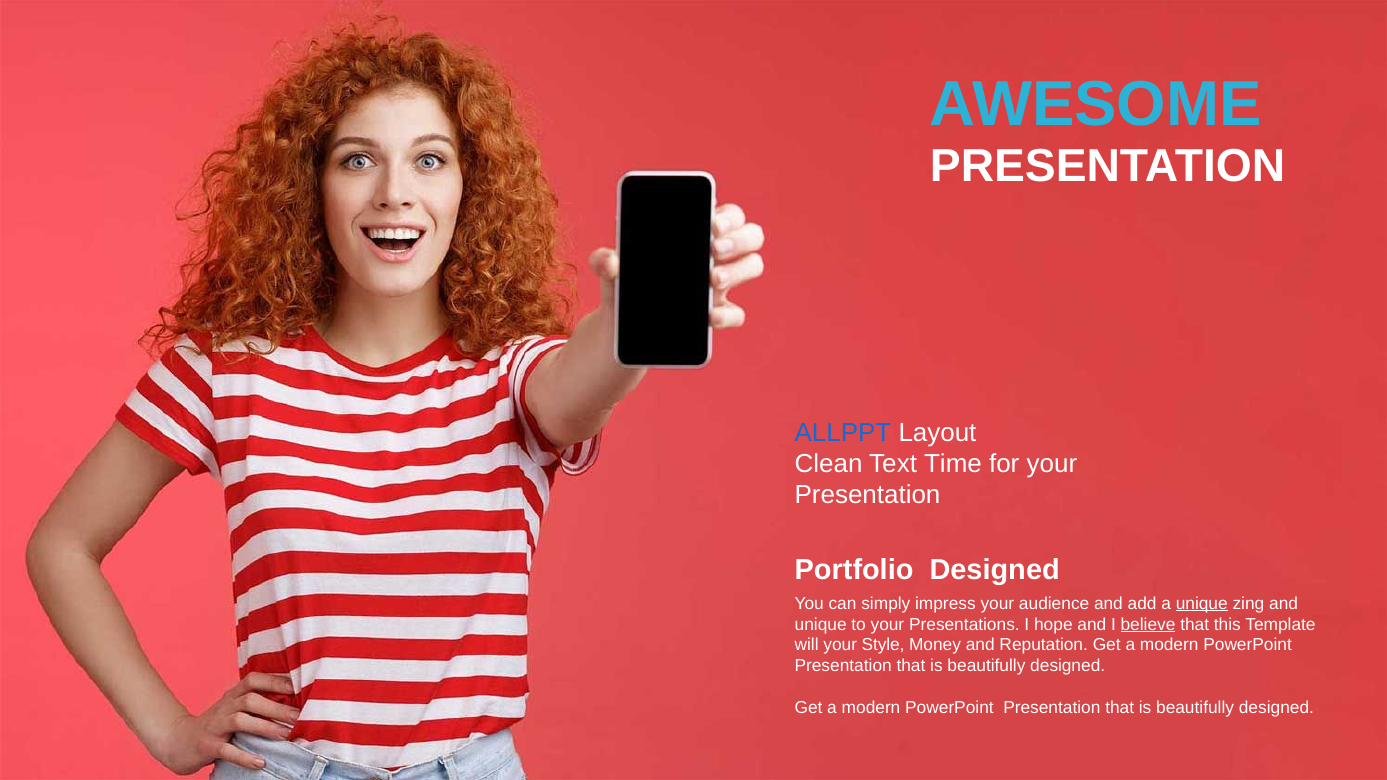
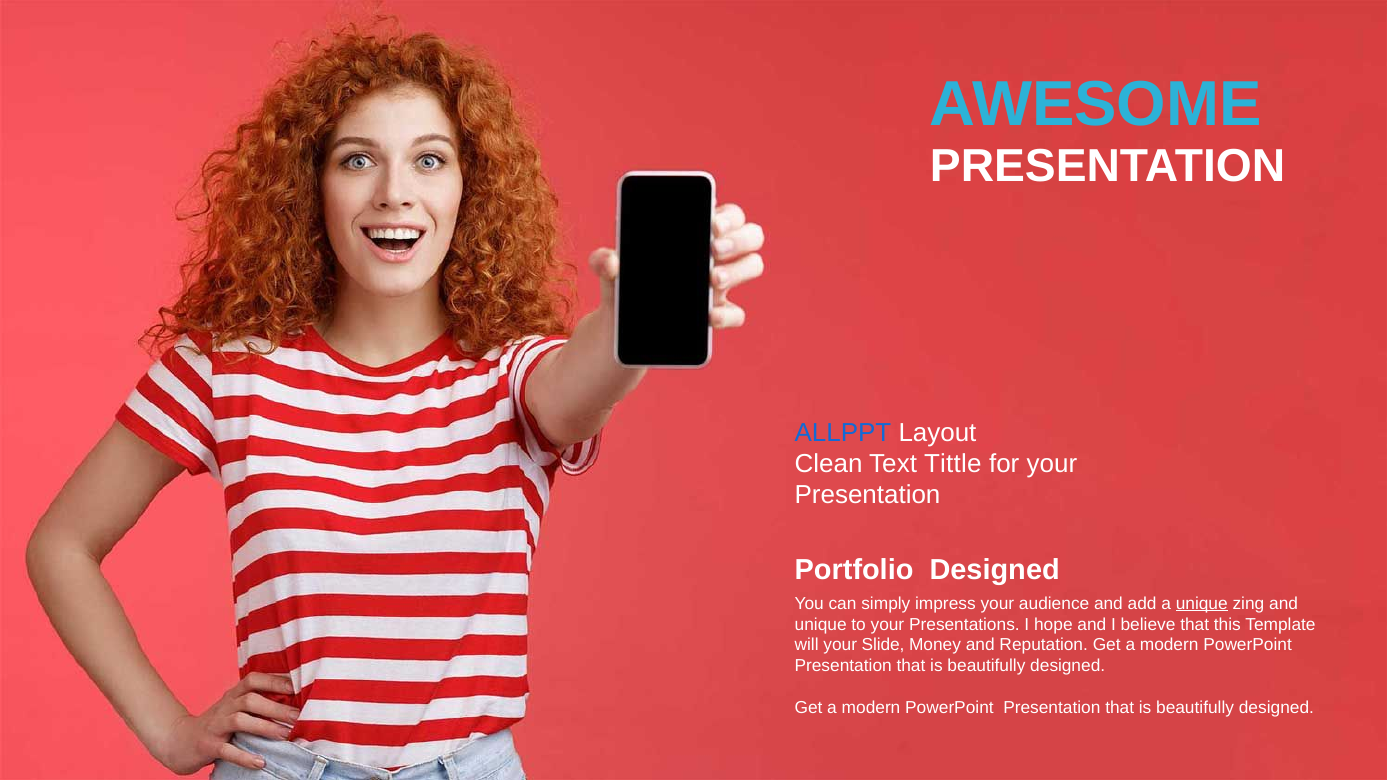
Time: Time -> Tittle
believe underline: present -> none
Style: Style -> Slide
